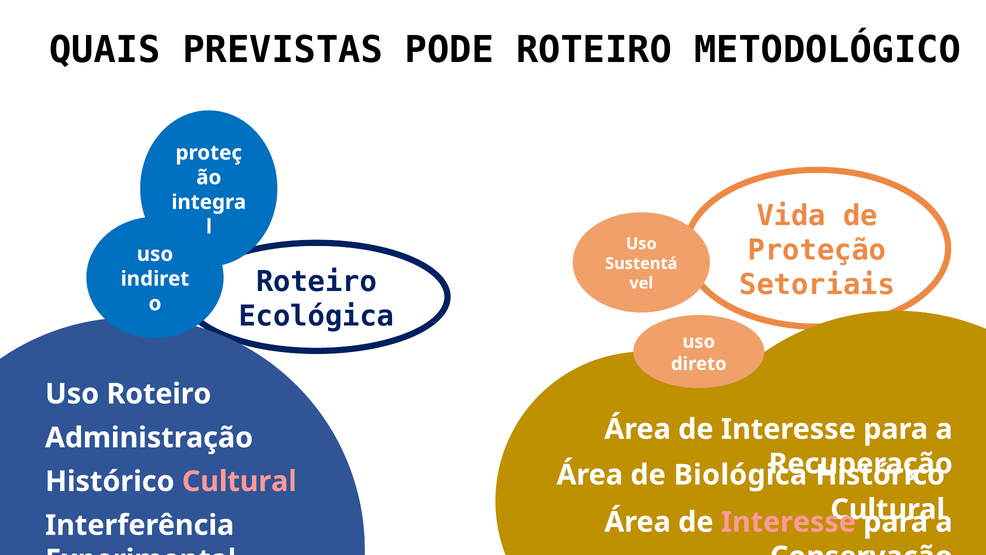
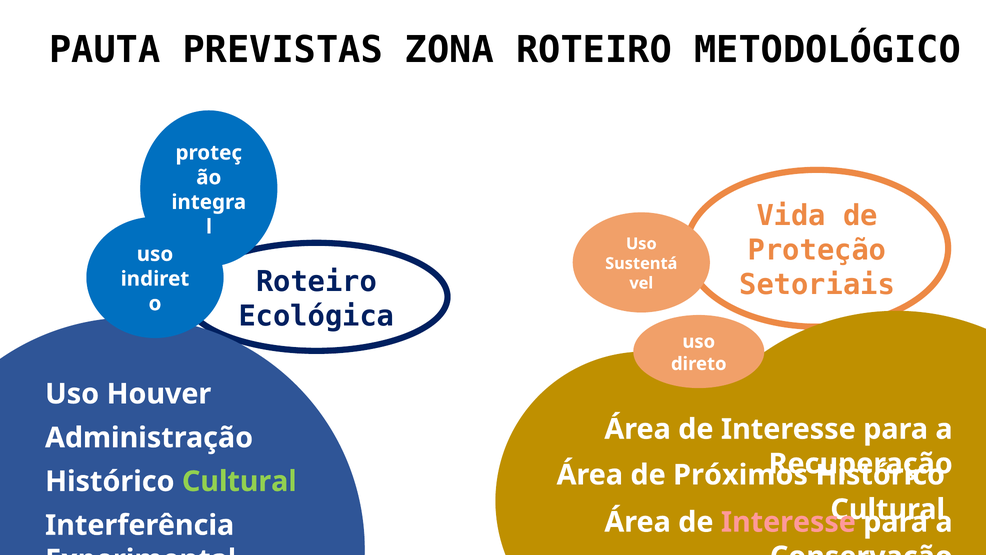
QUAIS: QUAIS -> PAUTA
PODE: PODE -> ZONA
Uso Roteiro: Roteiro -> Houver
Biológica: Biológica -> Próximos
Cultural at (239, 481) colour: pink -> light green
